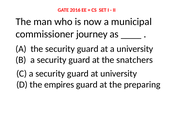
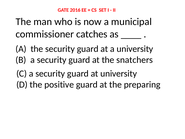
journey: journey -> catches
empires: empires -> positive
